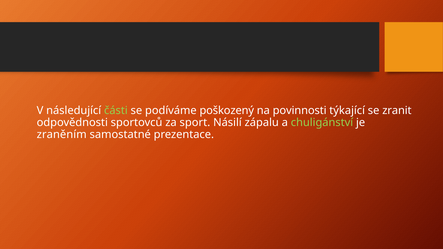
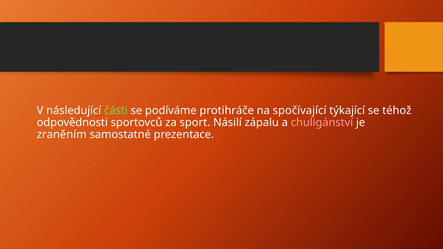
poškozený: poškozený -> protihráče
povinnosti: povinnosti -> spočívající
zranit: zranit -> téhož
chuligánství colour: light green -> pink
